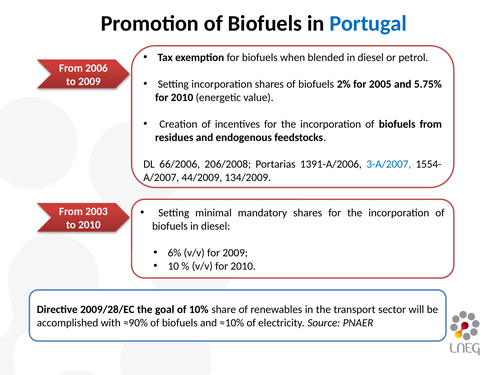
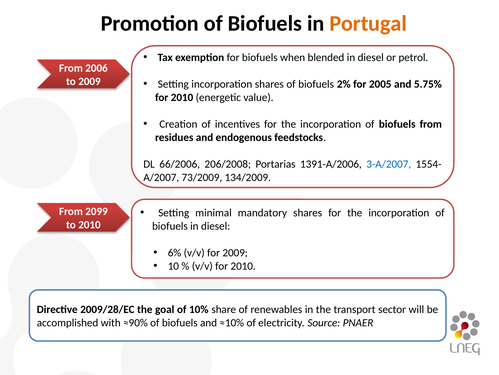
Portugal colour: blue -> orange
44/2009: 44/2009 -> 73/2009
2003: 2003 -> 2099
